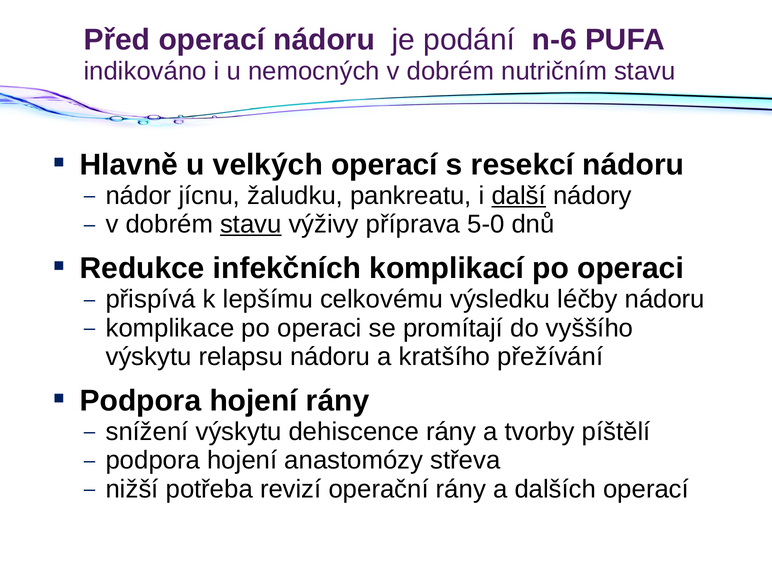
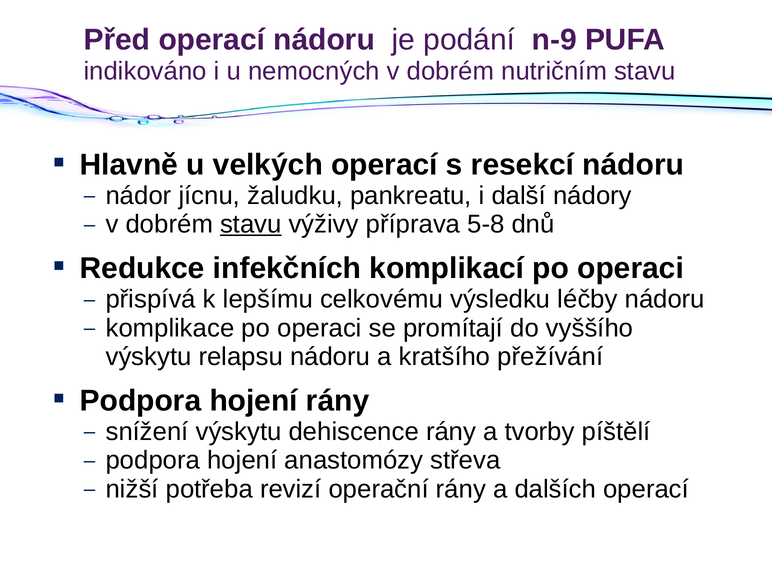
n-6: n-6 -> n-9
další underline: present -> none
5-0: 5-0 -> 5-8
